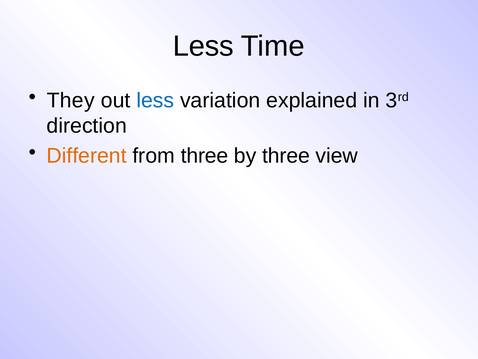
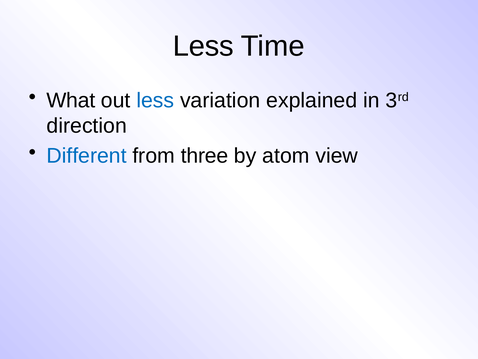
They: They -> What
Different colour: orange -> blue
by three: three -> atom
